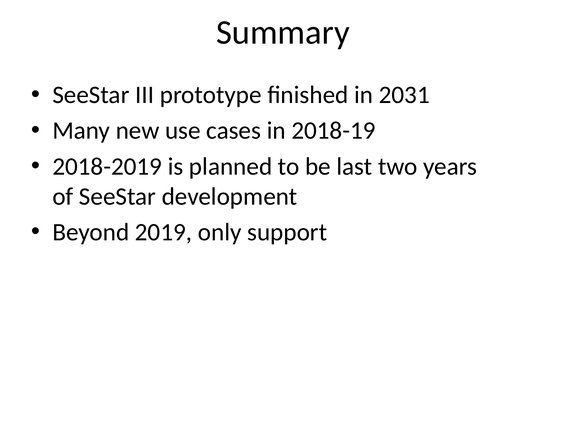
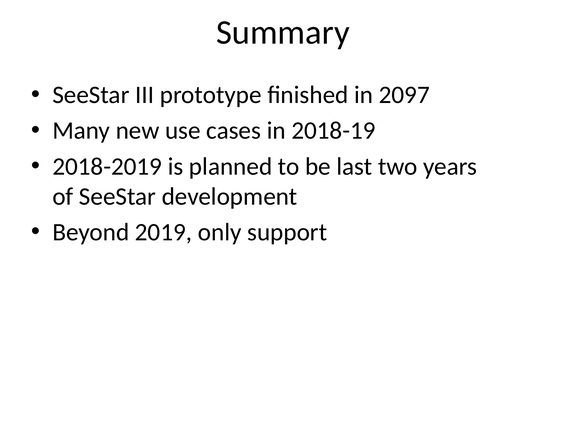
2031: 2031 -> 2097
